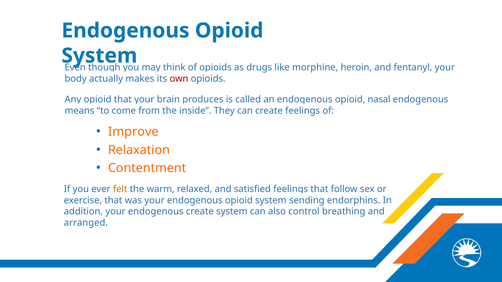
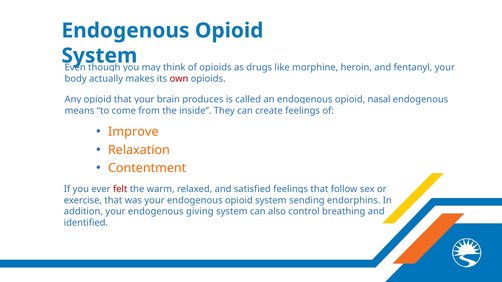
felt colour: orange -> red
endogenous create: create -> giving
arranged: arranged -> identified
